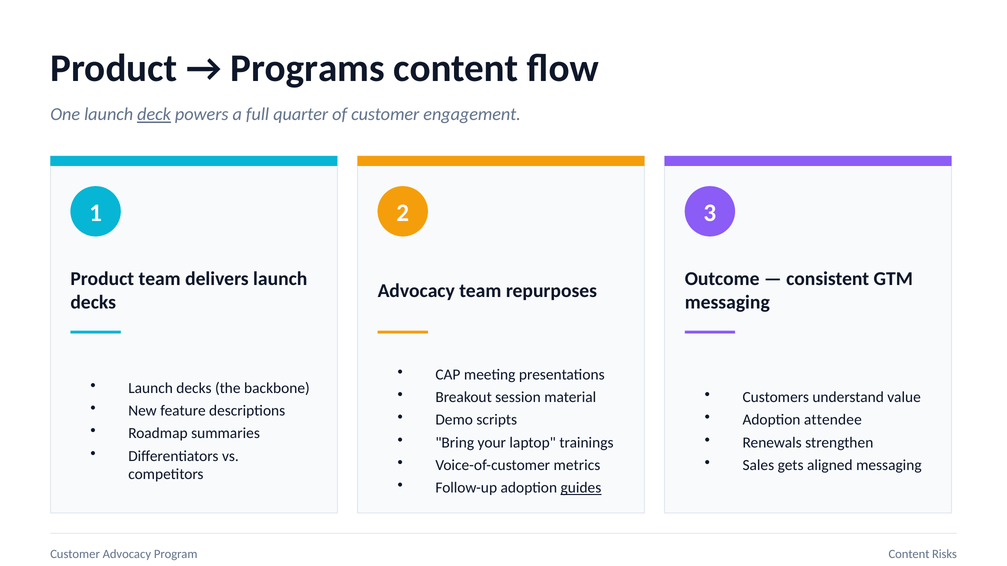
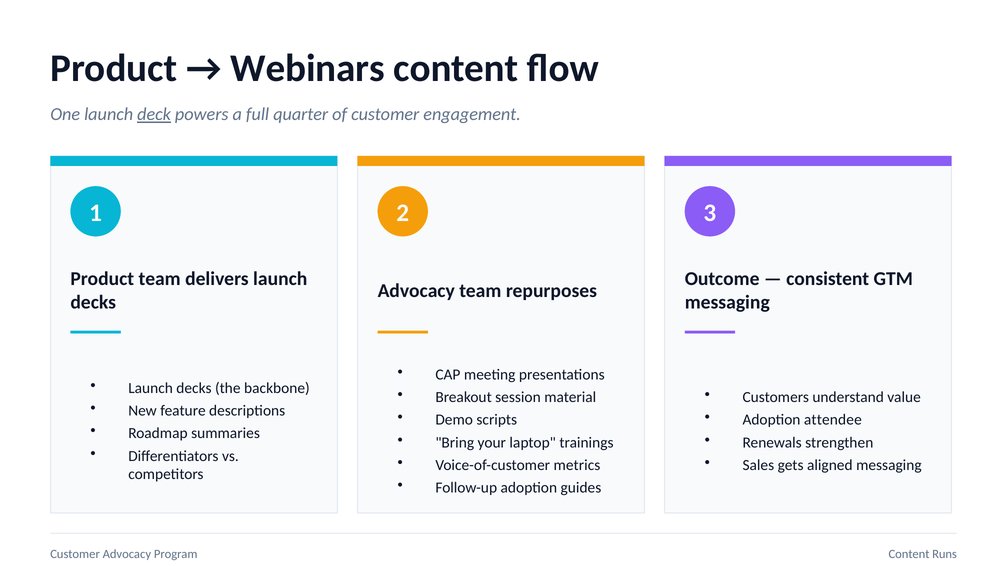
Programs: Programs -> Webinars
guides underline: present -> none
Risks: Risks -> Runs
